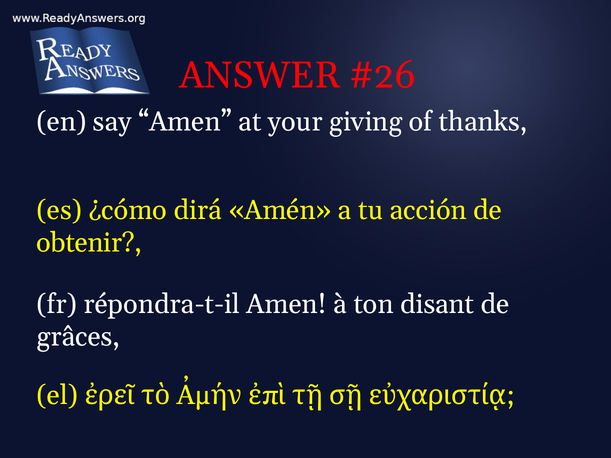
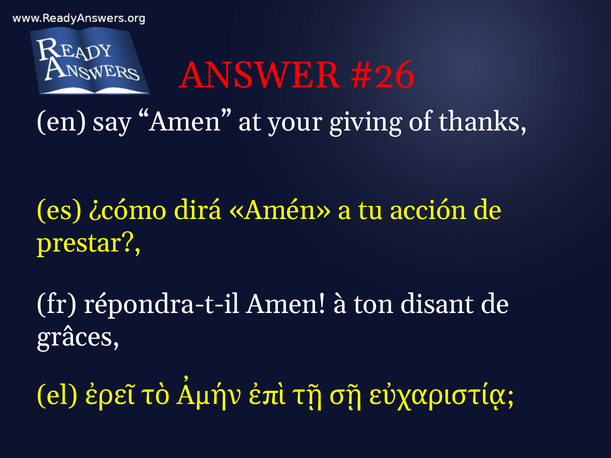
obtenir: obtenir -> prestar
